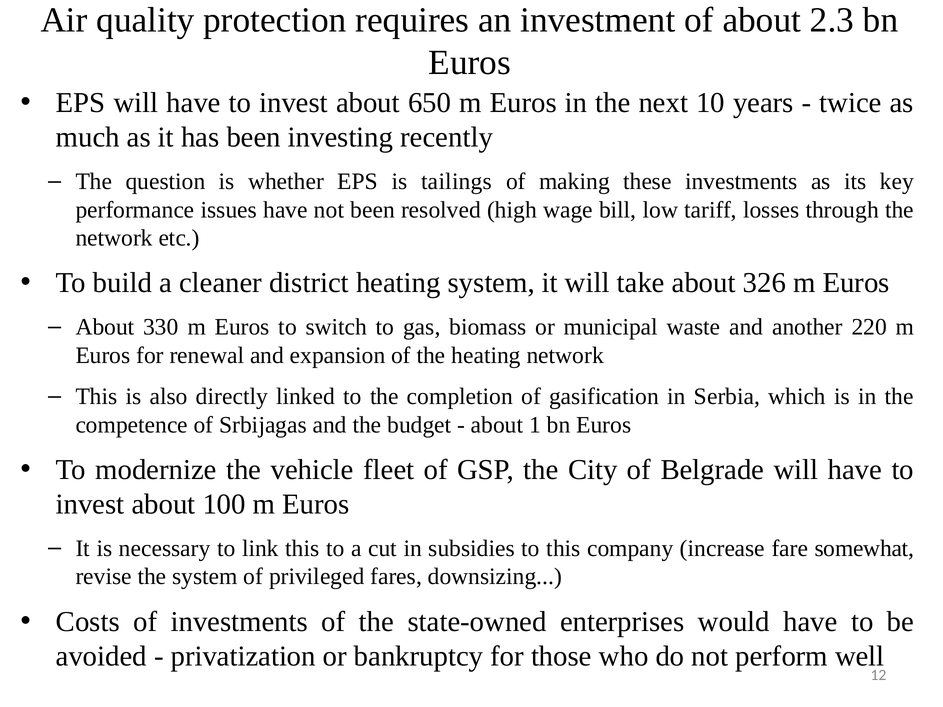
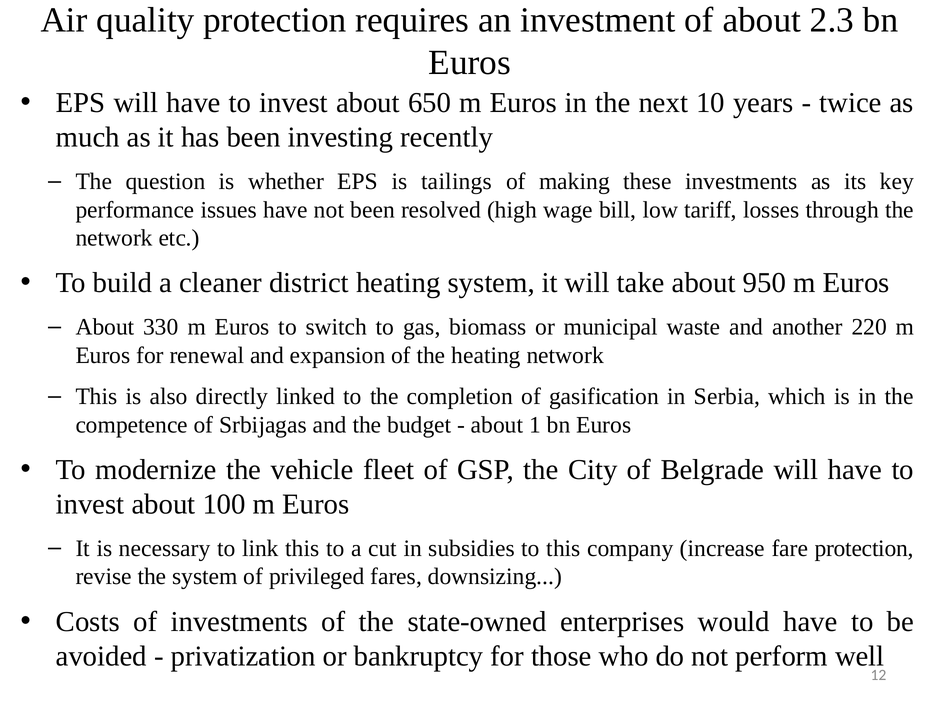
326: 326 -> 950
fare somewhat: somewhat -> protection
